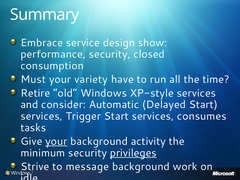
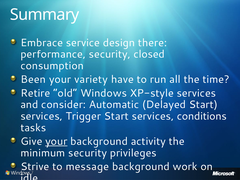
show: show -> there
Must: Must -> Been
consumes: consumes -> conditions
privileges underline: present -> none
